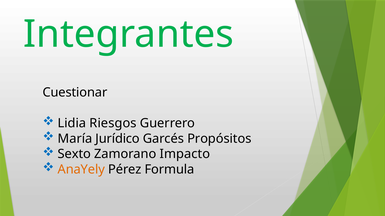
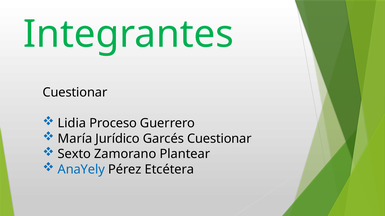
Riesgos: Riesgos -> Proceso
Garcés Propósitos: Propósitos -> Cuestionar
Impacto: Impacto -> Plantear
AnaYely colour: orange -> blue
Formula: Formula -> Etcétera
